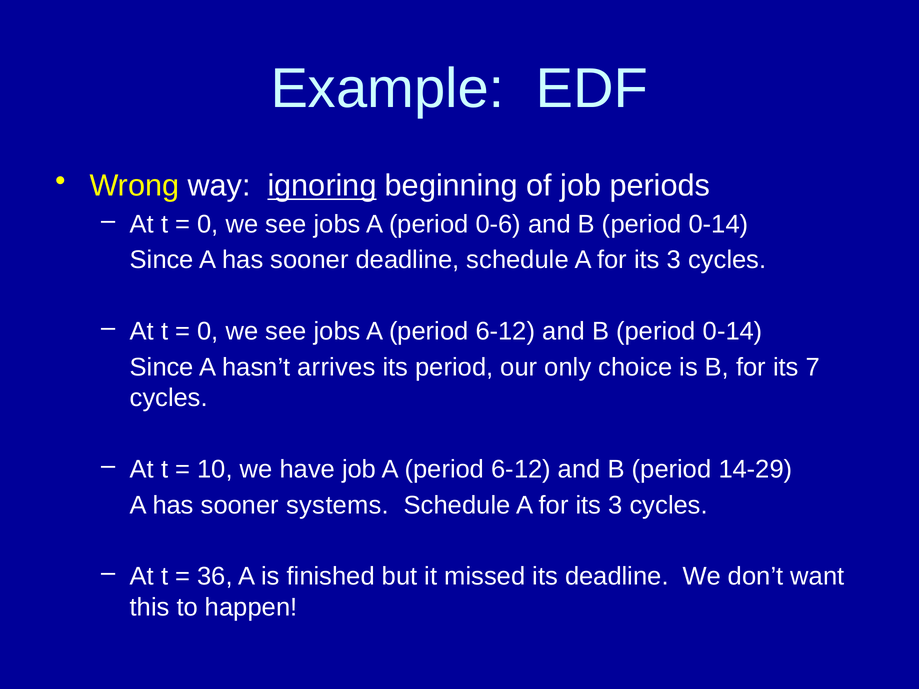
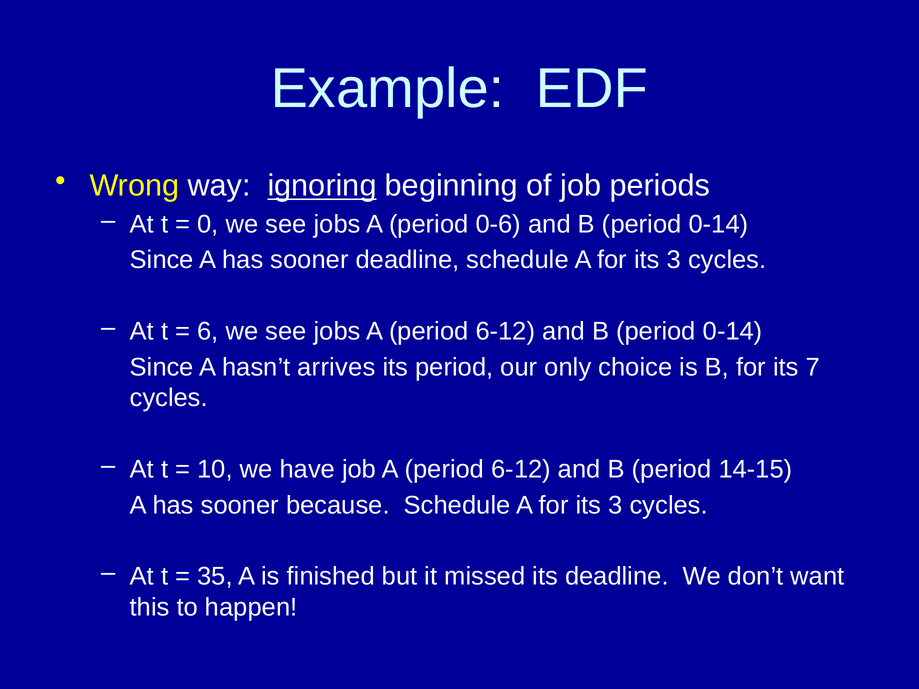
0 at (208, 332): 0 -> 6
14-29: 14-29 -> 14-15
systems: systems -> because
36: 36 -> 35
